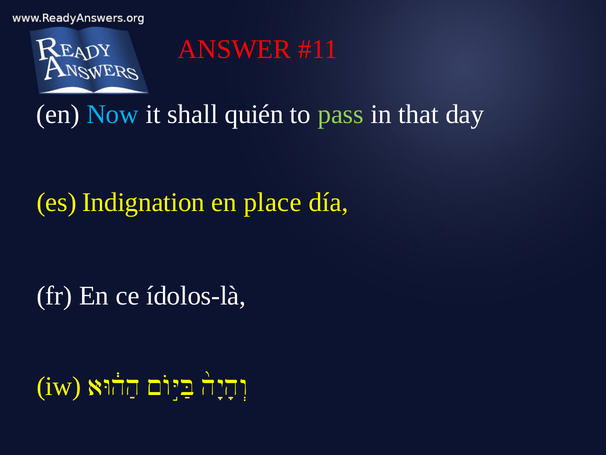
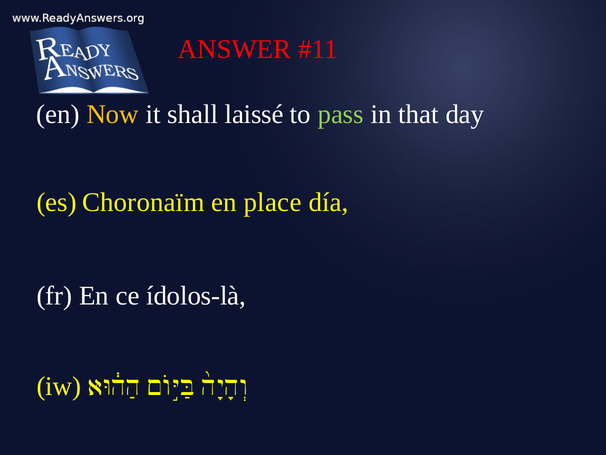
Now colour: light blue -> yellow
quién: quién -> laissé
Indignation: Indignation -> Choronaïm
